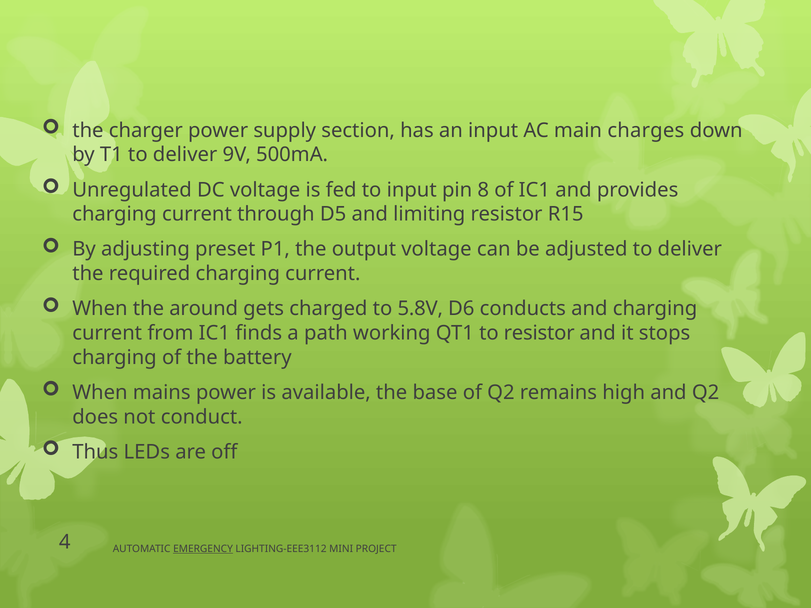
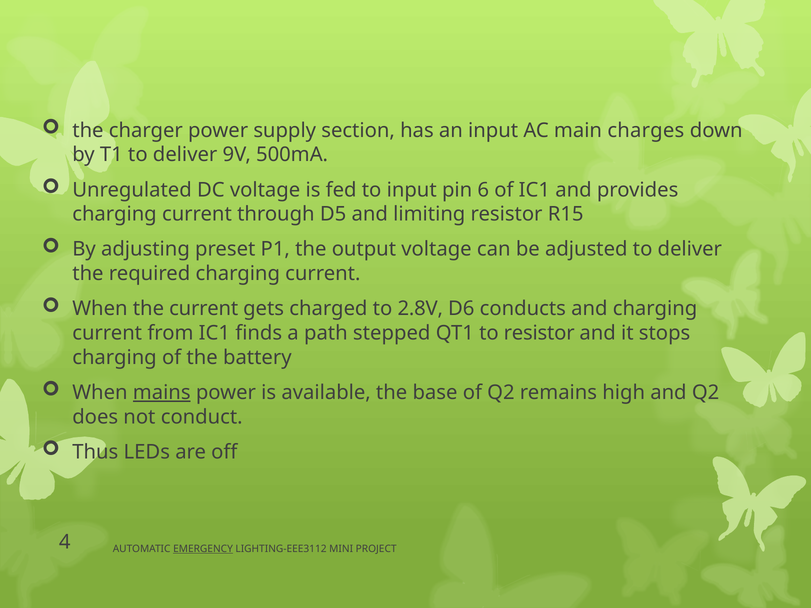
8: 8 -> 6
the around: around -> current
5.8V: 5.8V -> 2.8V
working: working -> stepped
mains underline: none -> present
